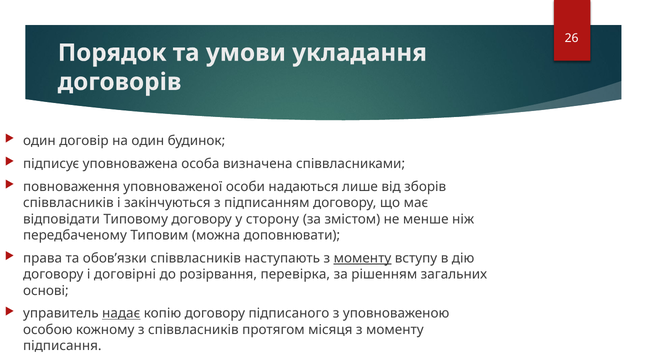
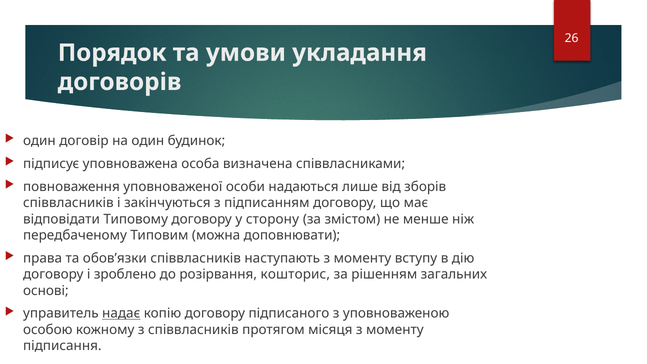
моменту at (362, 258) underline: present -> none
договірні: договірні -> зроблено
перевірка: перевірка -> кошторис
